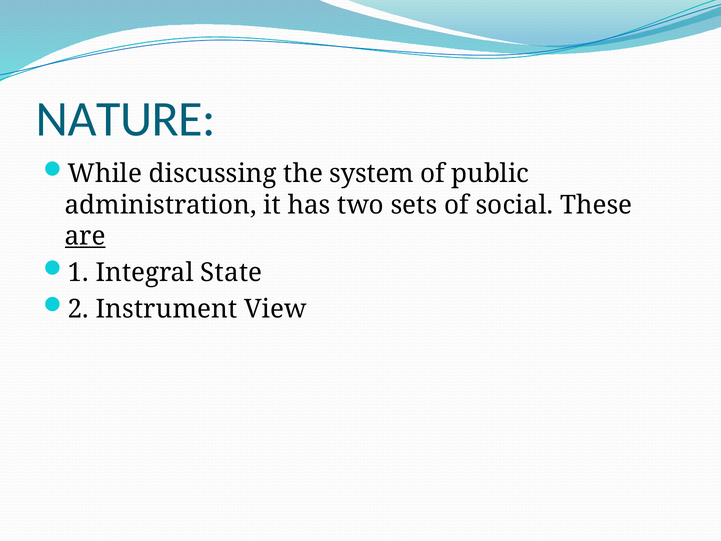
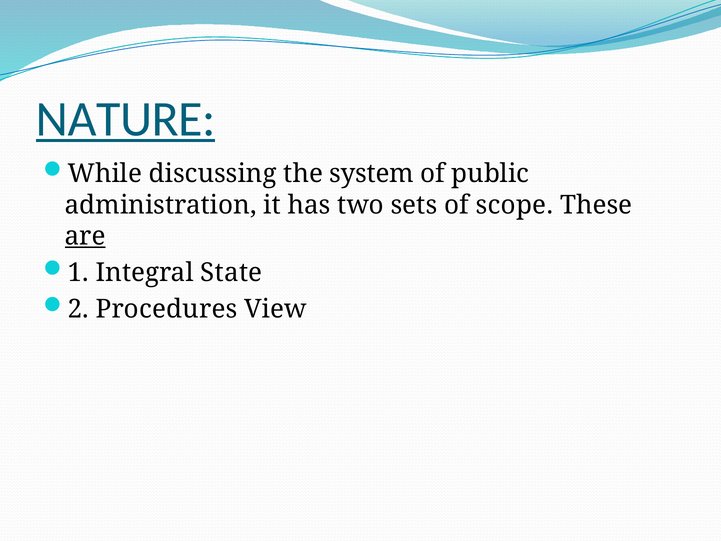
NATURE underline: none -> present
social: social -> scope
Instrument: Instrument -> Procedures
